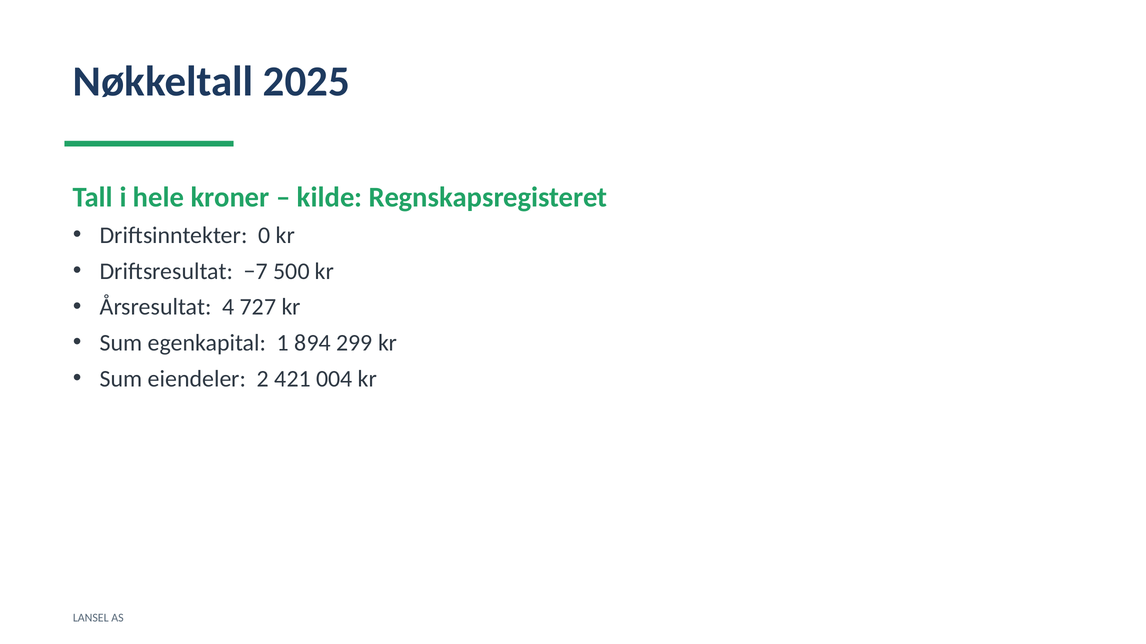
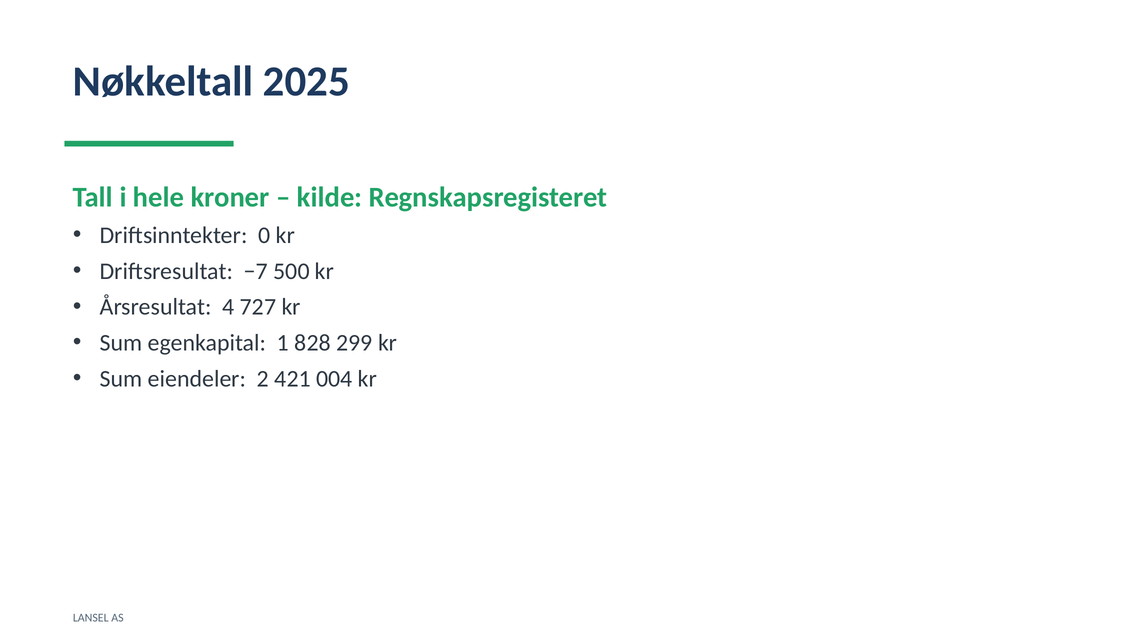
894: 894 -> 828
